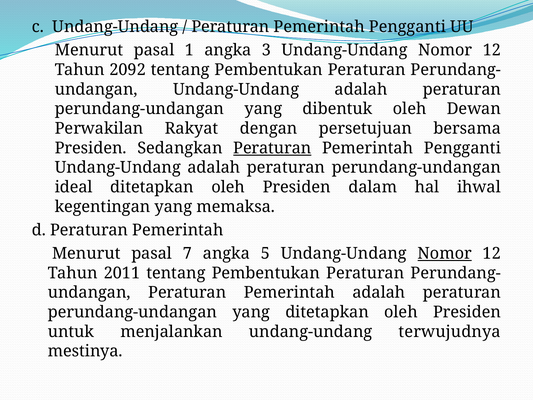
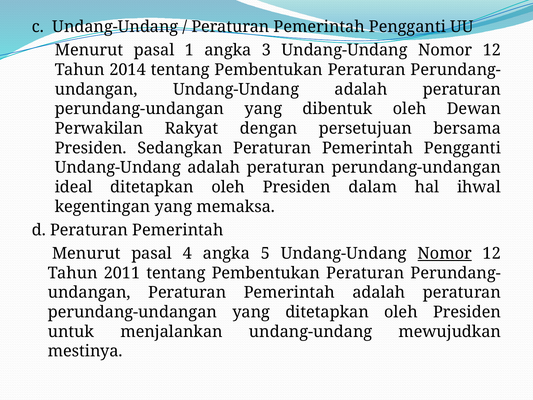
2092: 2092 -> 2014
Peraturan at (272, 148) underline: present -> none
7: 7 -> 4
terwujudnya: terwujudnya -> mewujudkan
